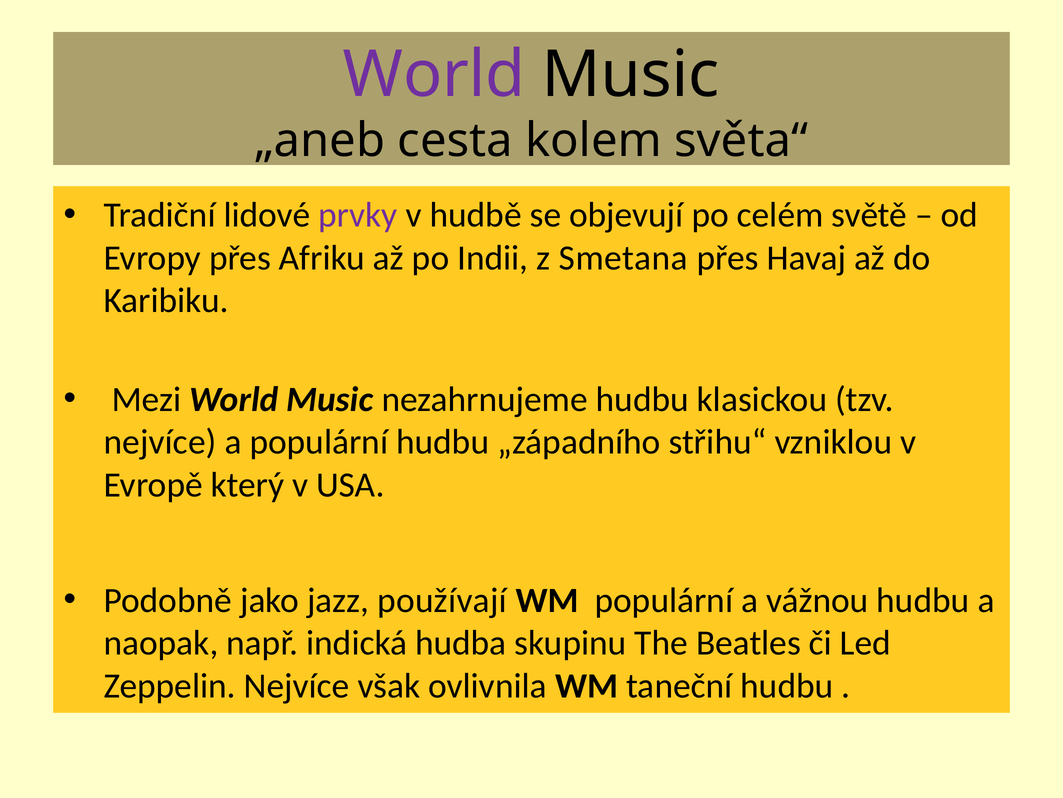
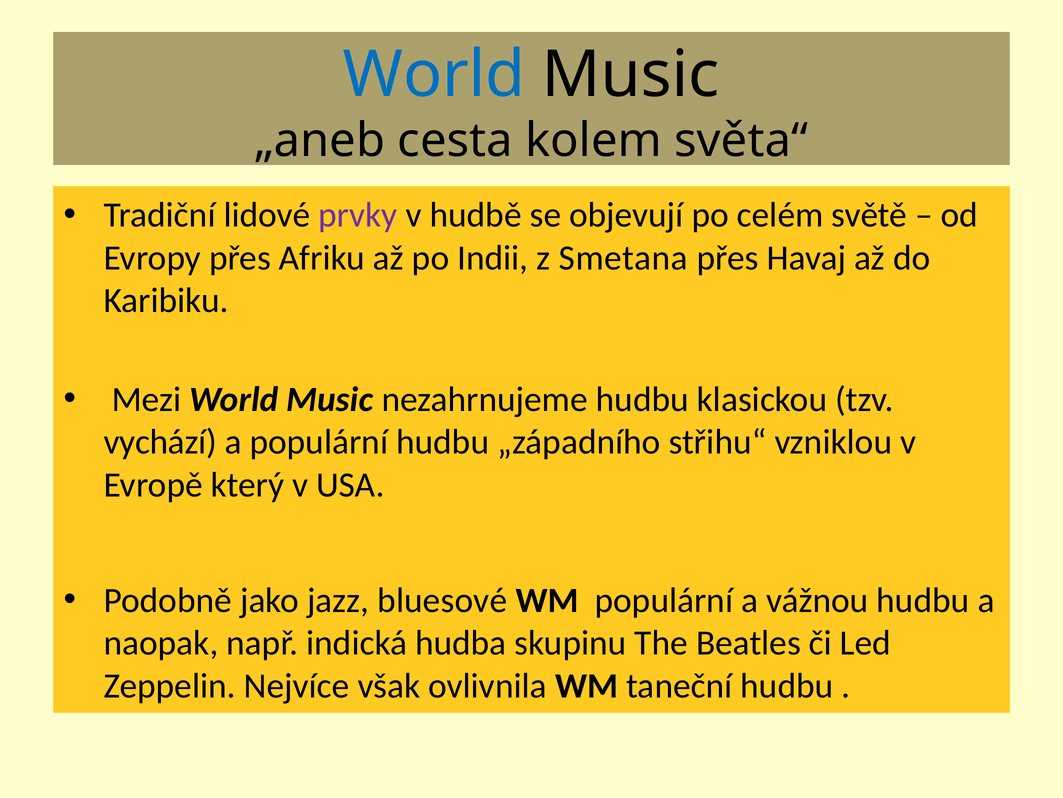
World at (434, 75) colour: purple -> blue
nejvíce at (160, 442): nejvíce -> vychází
používají: používají -> bluesové
